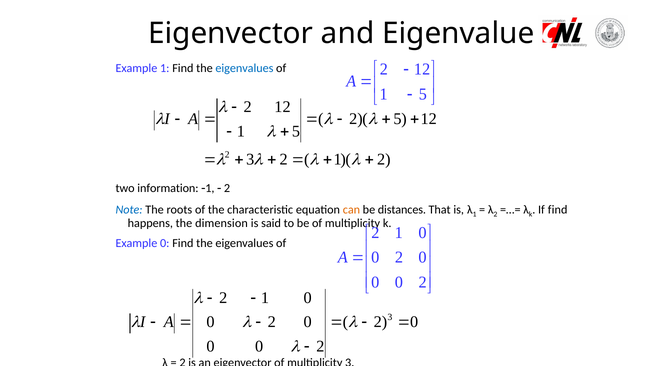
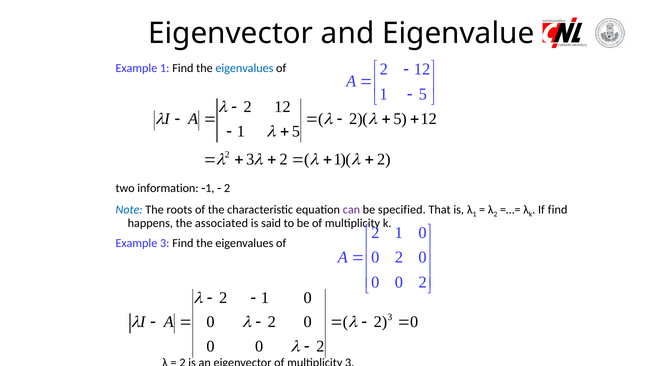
can colour: orange -> purple
distances: distances -> specified
dimension: dimension -> associated
Example 0: 0 -> 3
